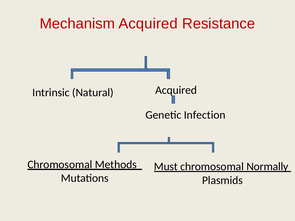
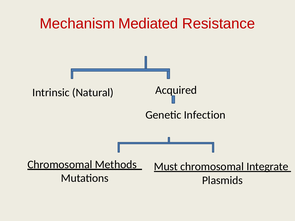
Mechanism Acquired: Acquired -> Mediated
Normally: Normally -> Integrate
